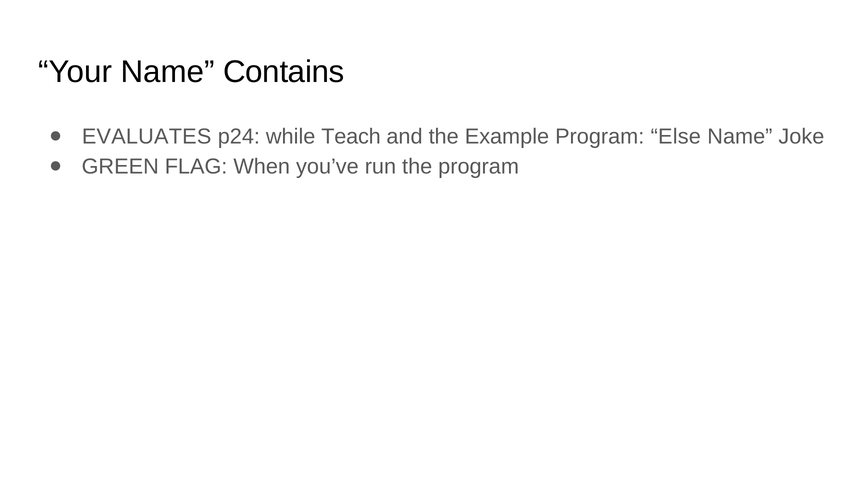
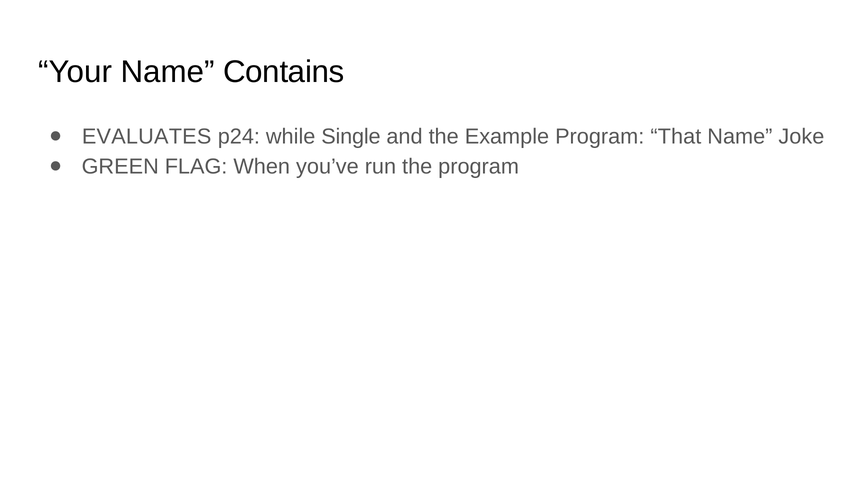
Teach: Teach -> Single
Else: Else -> That
